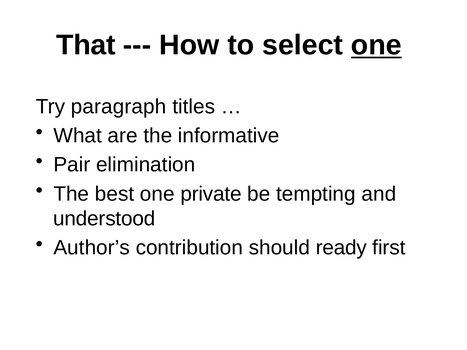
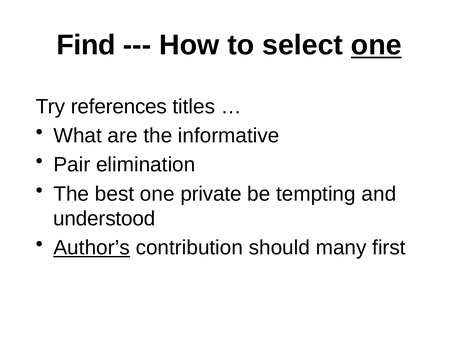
That: That -> Find
paragraph: paragraph -> references
Author’s underline: none -> present
ready: ready -> many
